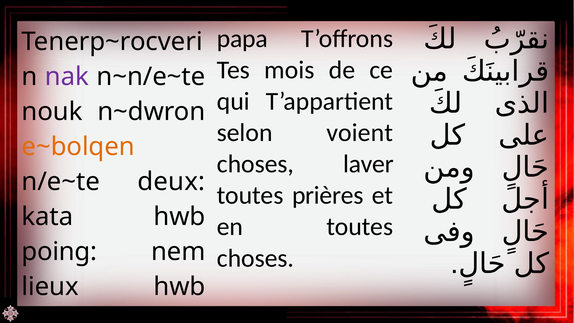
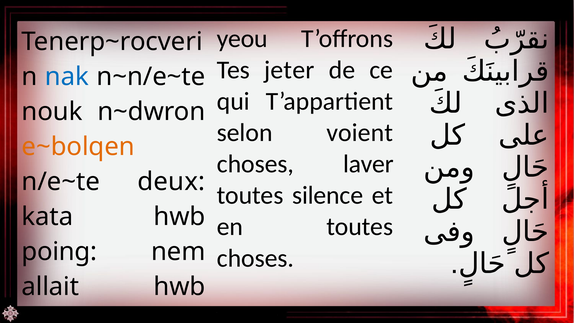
papa: papa -> yeou
mois: mois -> jeter
nak colour: purple -> blue
prières: prières -> silence
lieux: lieux -> allait
